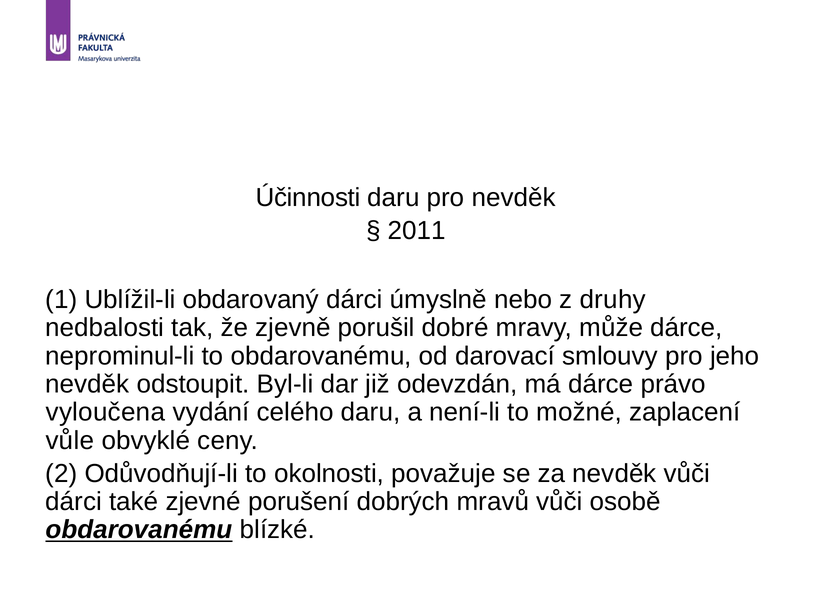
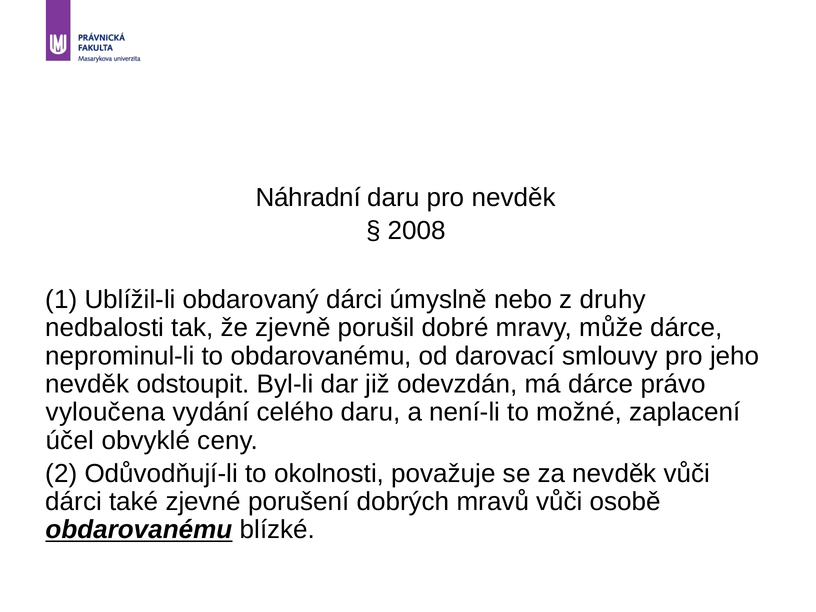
Účinnosti: Účinnosti -> Náhradní
2011: 2011 -> 2008
vůle: vůle -> účel
